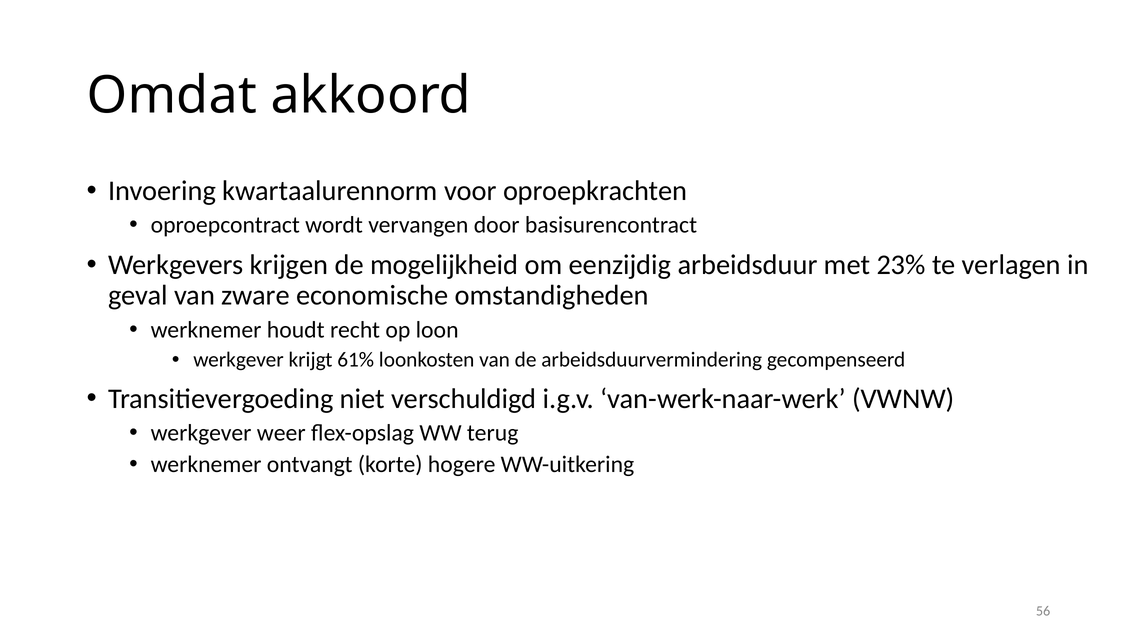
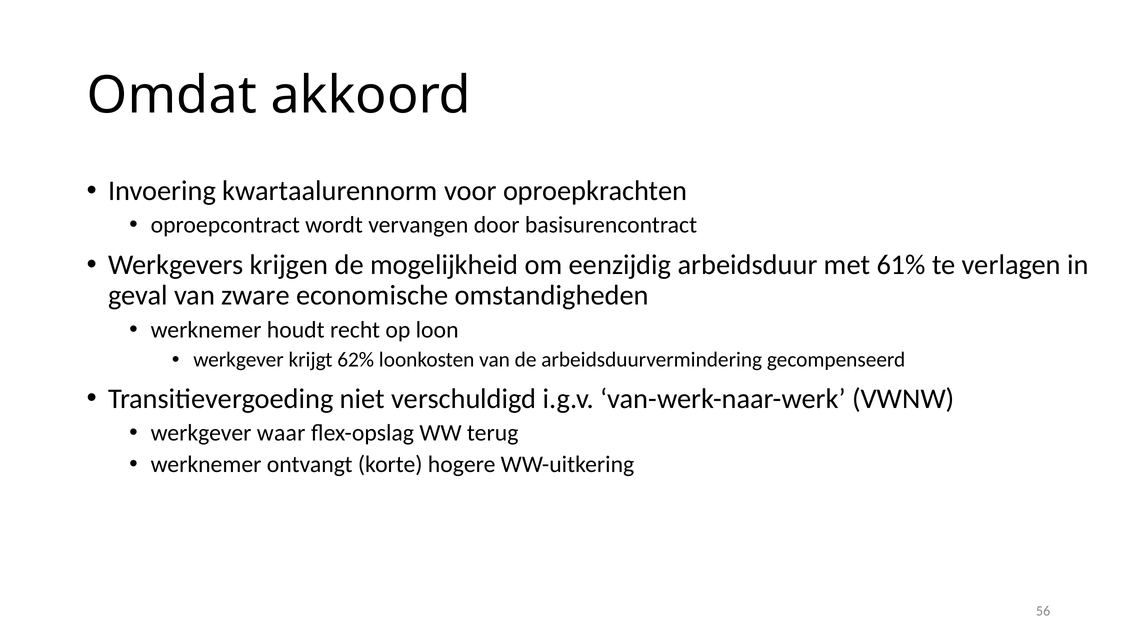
23%: 23% -> 61%
61%: 61% -> 62%
weer: weer -> waar
